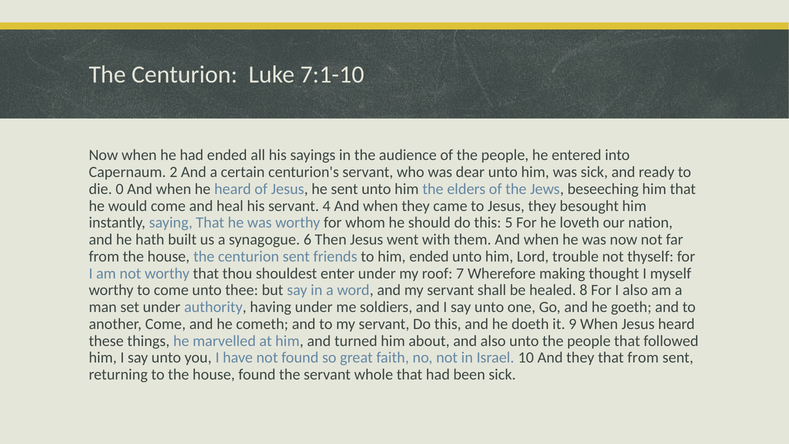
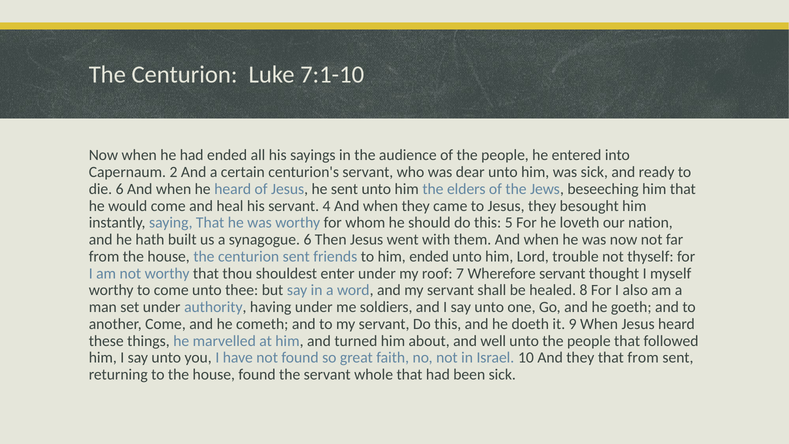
die 0: 0 -> 6
Wherefore making: making -> servant
and also: also -> well
